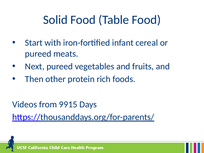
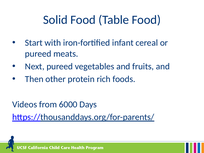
9915: 9915 -> 6000
